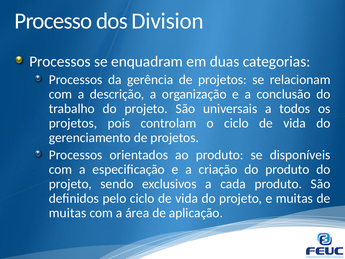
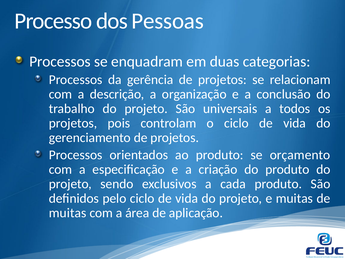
Division: Division -> Pessoas
disponíveis: disponíveis -> orçamento
